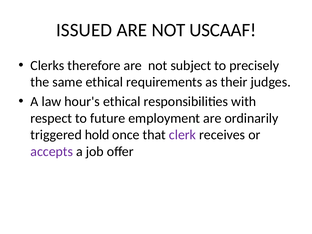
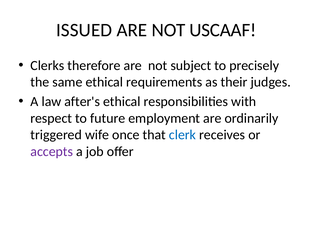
hour's: hour's -> after's
hold: hold -> wife
clerk colour: purple -> blue
